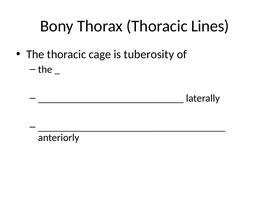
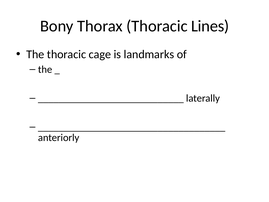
tuberosity: tuberosity -> landmarks
